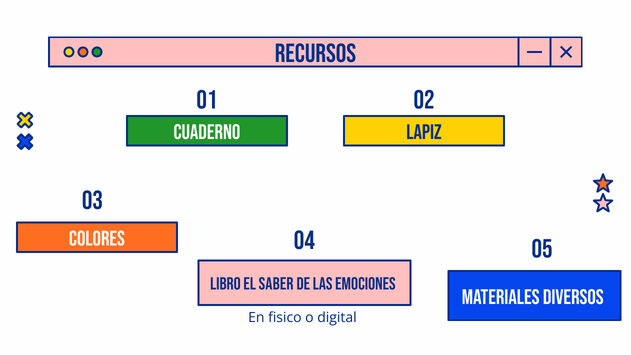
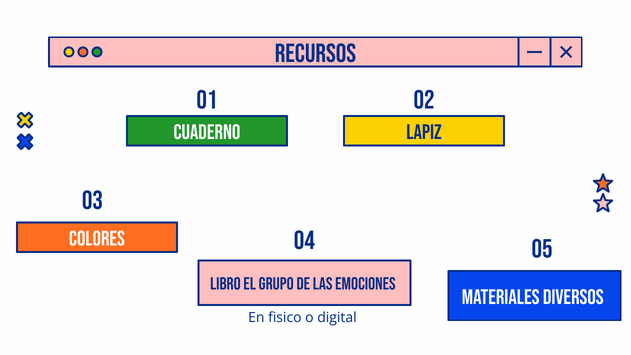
SABER: SABER -> GRUPO
